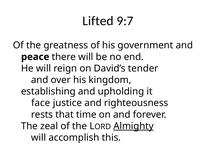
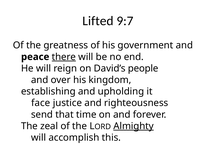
there underline: none -> present
tender: tender -> people
rests: rests -> send
